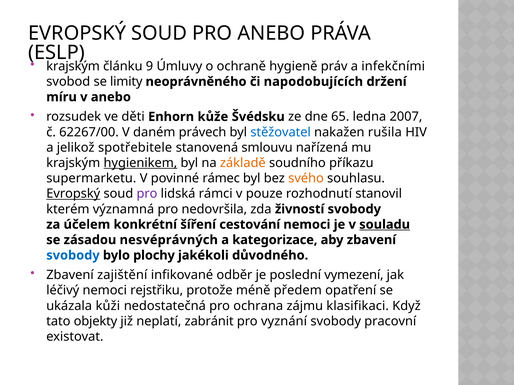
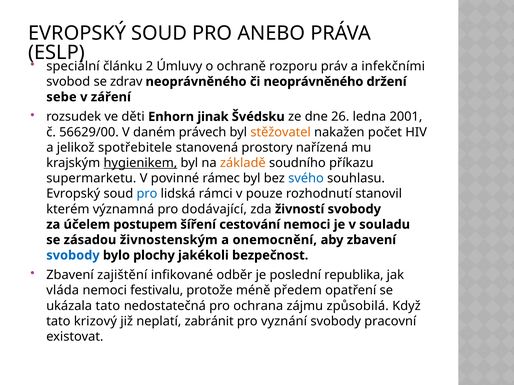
krajským at (73, 66): krajským -> speciální
9: 9 -> 2
hygieně: hygieně -> rozporu
limity: limity -> zdrav
či napodobujících: napodobujících -> neoprávněného
míru: míru -> sebe
v anebo: anebo -> záření
kůže: kůže -> jinak
65: 65 -> 26
2007: 2007 -> 2001
62267/00: 62267/00 -> 56629/00
stěžovatel colour: blue -> orange
rušila: rušila -> počet
smlouvu: smlouvu -> prostory
svého colour: orange -> blue
Evropský at (73, 194) underline: present -> none
pro at (147, 194) colour: purple -> blue
nedovršila: nedovršila -> dodávající
konkrétní: konkrétní -> postupem
souladu underline: present -> none
nesvéprávných: nesvéprávných -> živnostenským
kategorizace: kategorizace -> onemocnění
důvodného: důvodného -> bezpečnost
vymezení: vymezení -> republika
léčivý: léčivý -> vláda
rejstřiku: rejstřiku -> festivalu
ukázala kůži: kůži -> tato
klasifikaci: klasifikaci -> způsobilá
objekty: objekty -> krizový
